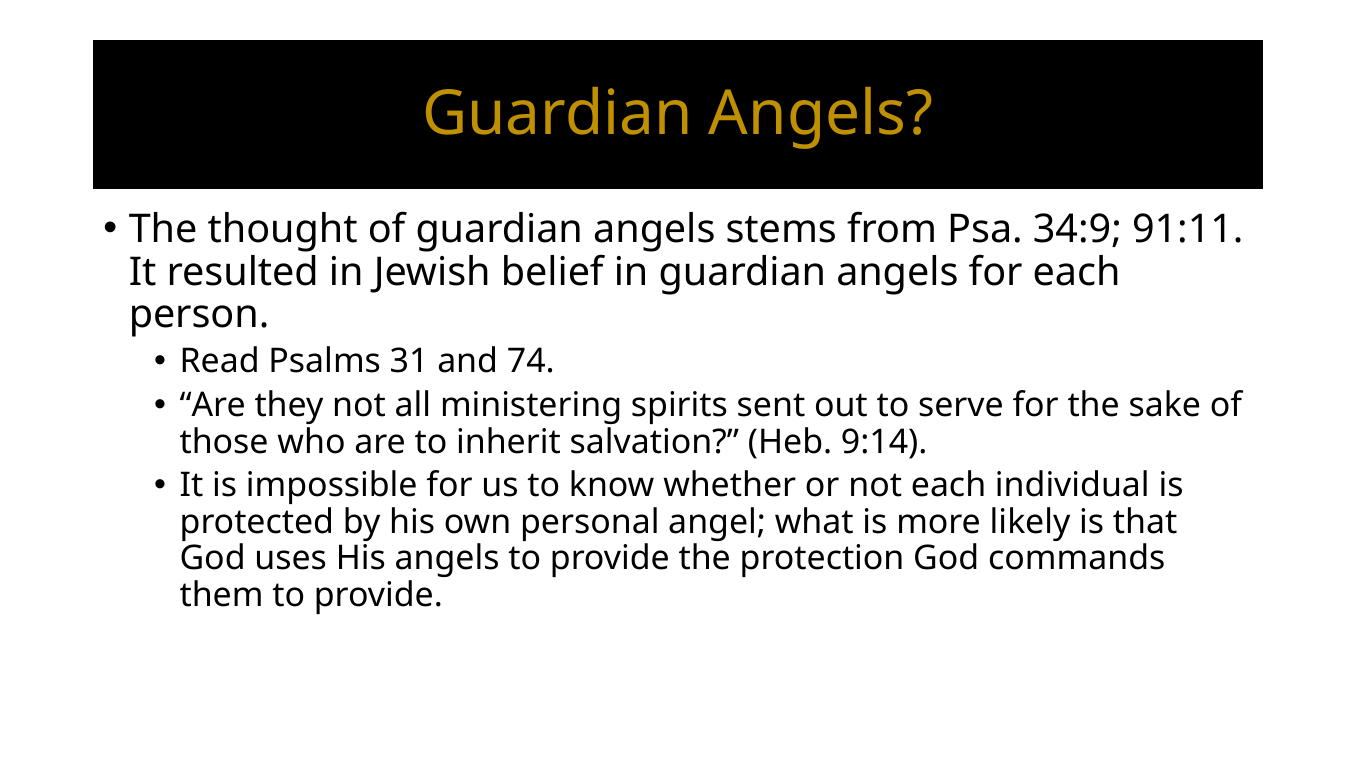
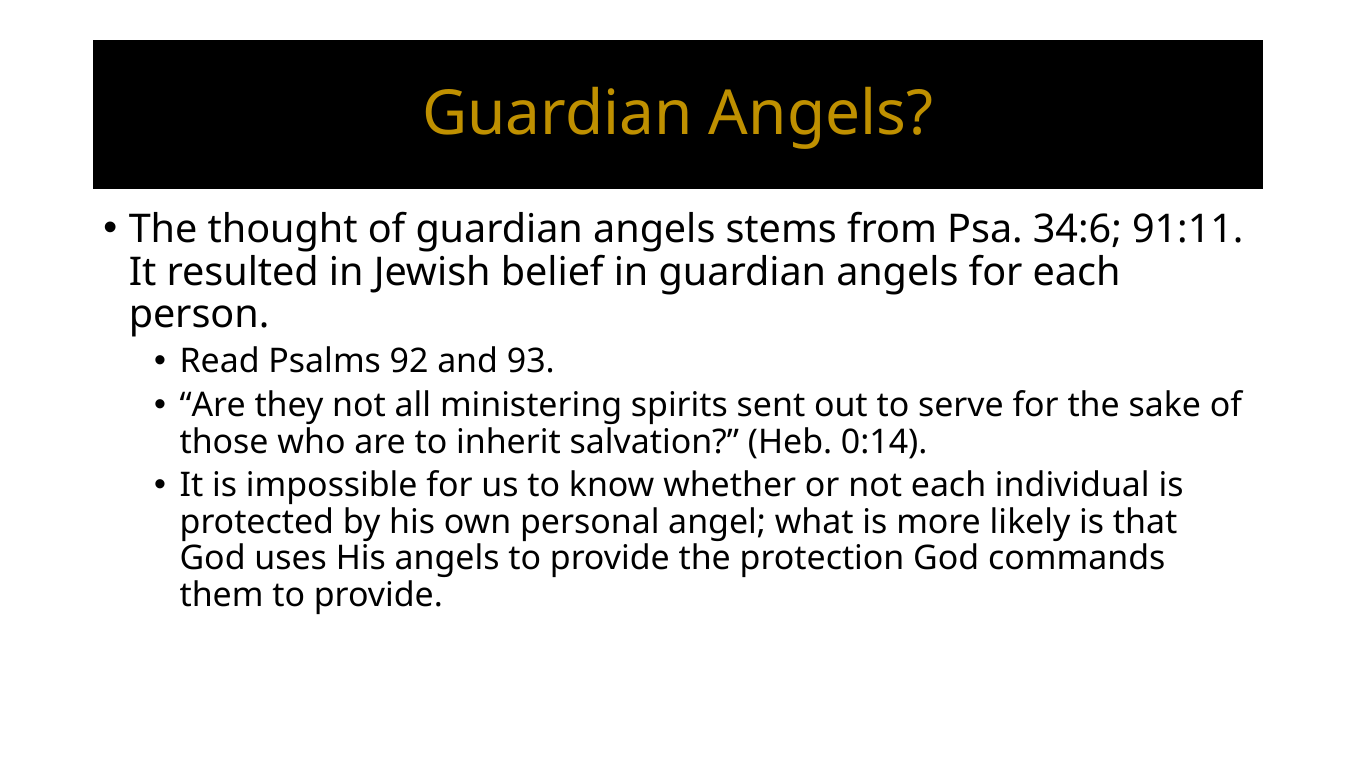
34:9: 34:9 -> 34:6
31: 31 -> 92
74: 74 -> 93
9:14: 9:14 -> 0:14
